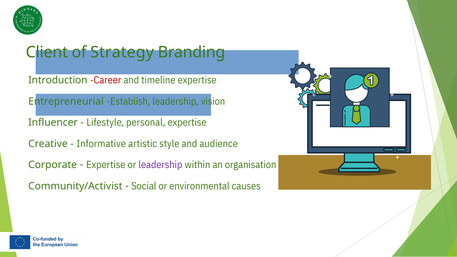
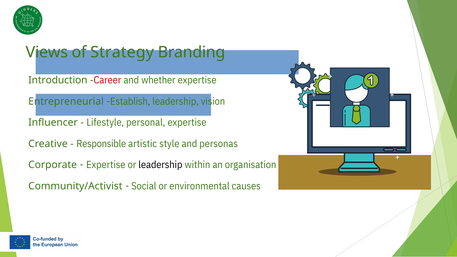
Client: Client -> Views
timeline: timeline -> whether
Informative: Informative -> Responsible
audience: audience -> personas
leadership at (160, 165) colour: purple -> black
